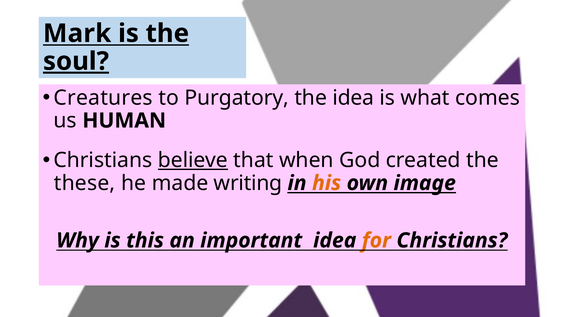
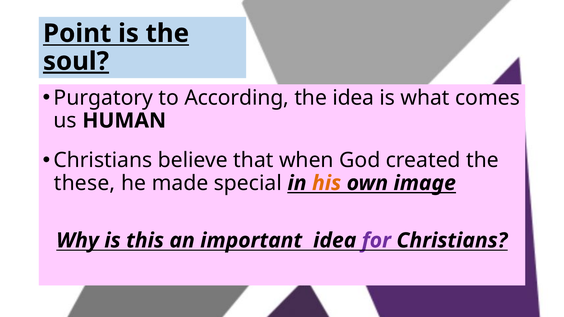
Mark: Mark -> Point
Creatures: Creatures -> Purgatory
Purgatory: Purgatory -> According
believe underline: present -> none
writing: writing -> special
for colour: orange -> purple
